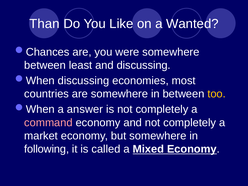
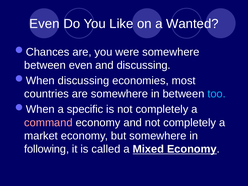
Than at (45, 24): Than -> Even
between least: least -> even
too colour: yellow -> light blue
answer: answer -> specific
